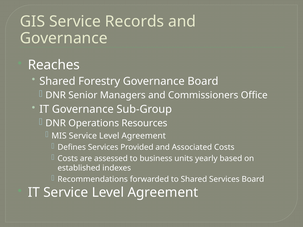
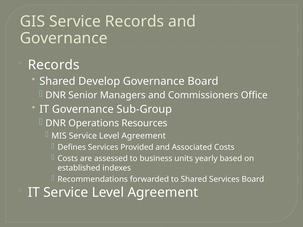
Reaches at (54, 65): Reaches -> Records
Forestry: Forestry -> Develop
